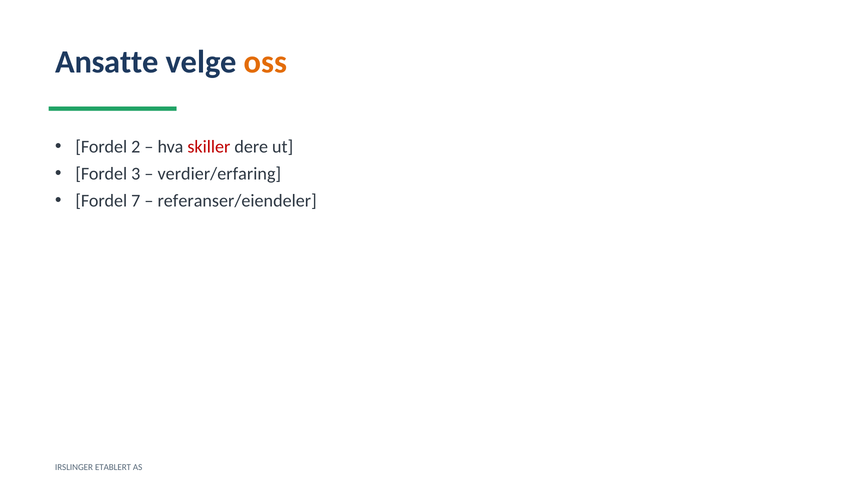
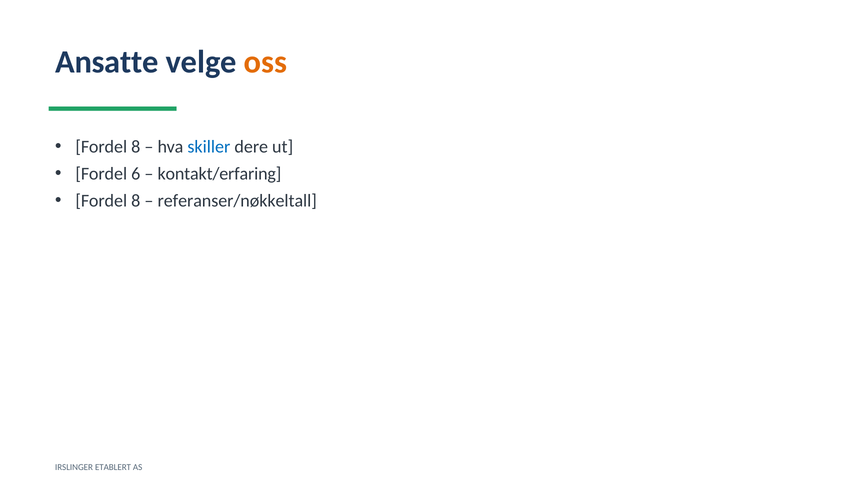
2 at (136, 147): 2 -> 8
skiller colour: red -> blue
3: 3 -> 6
verdier/erfaring: verdier/erfaring -> kontakt/erfaring
7 at (136, 201): 7 -> 8
referanser/eiendeler: referanser/eiendeler -> referanser/nøkkeltall
